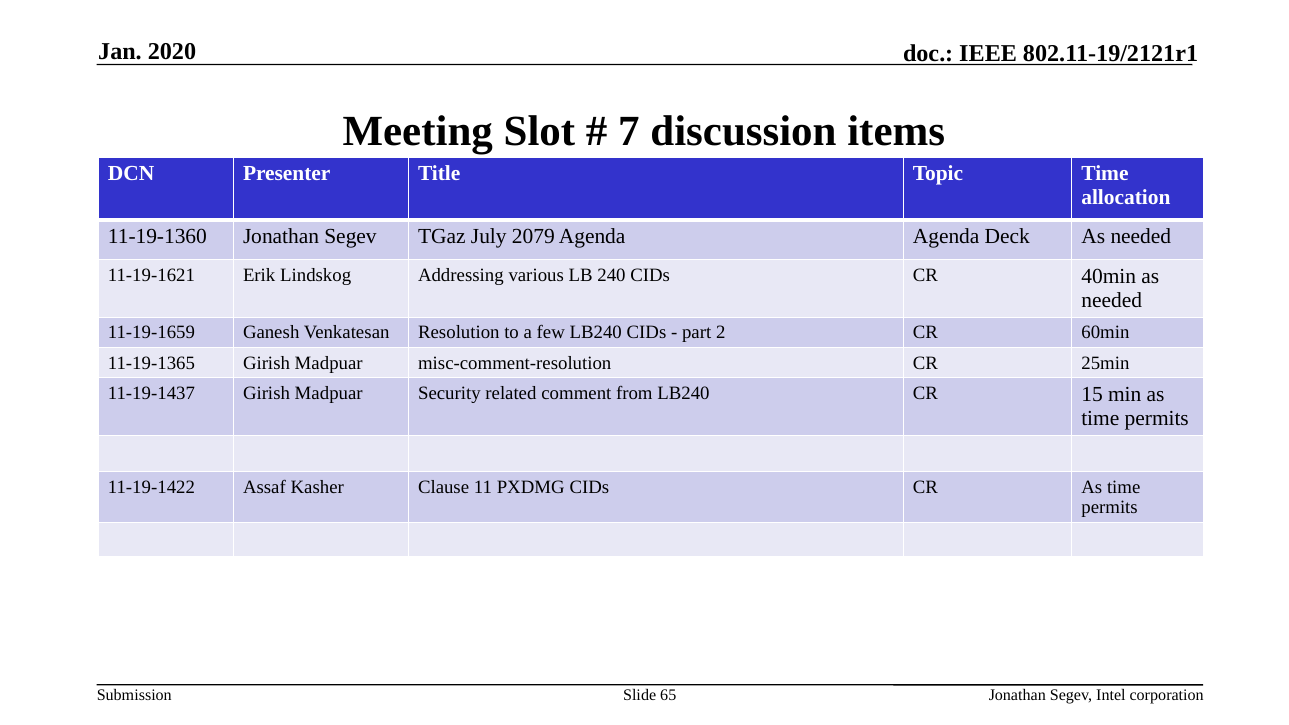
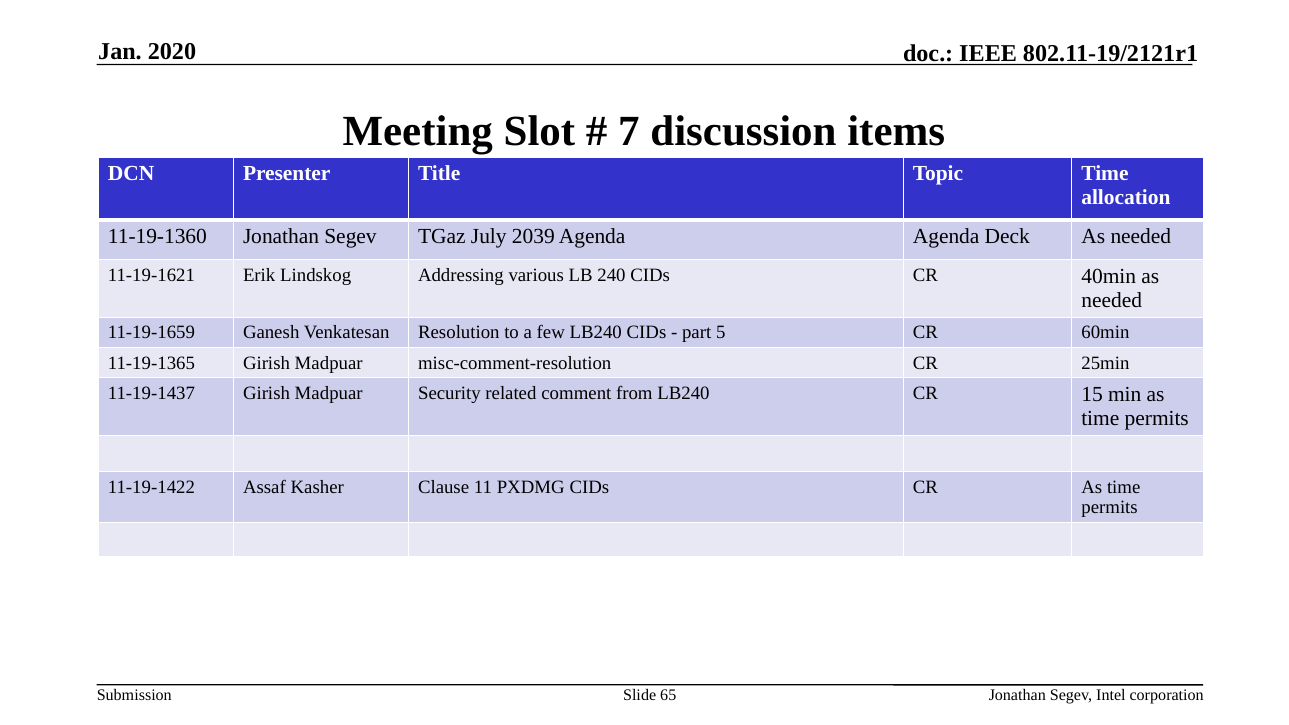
2079: 2079 -> 2039
2: 2 -> 5
